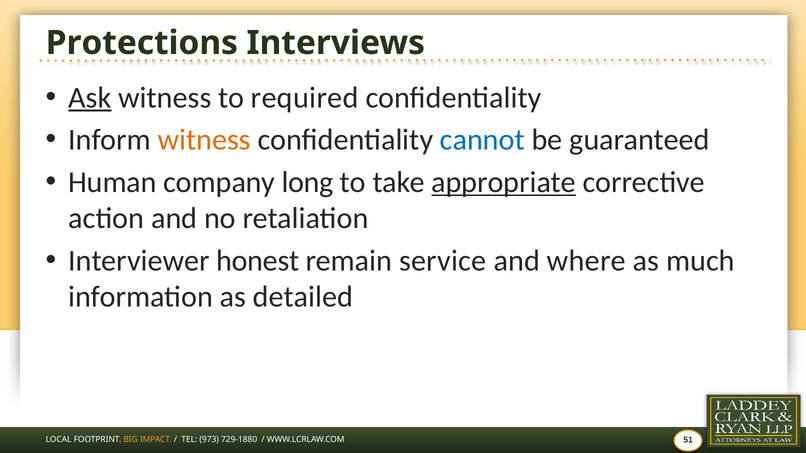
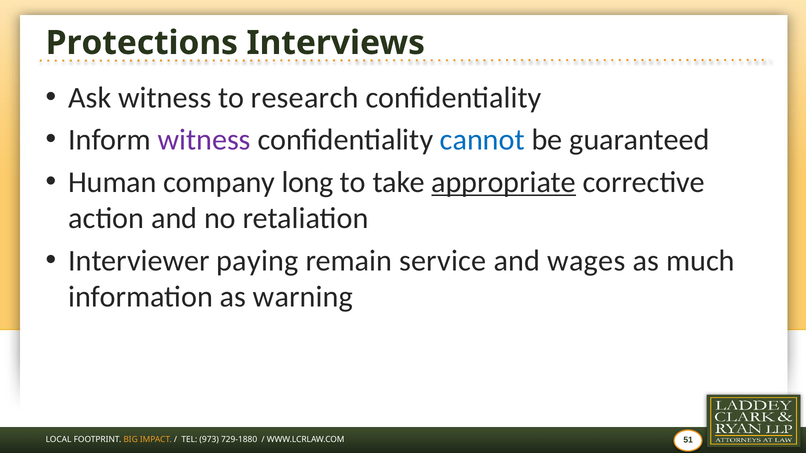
Ask underline: present -> none
required: required -> research
witness at (204, 140) colour: orange -> purple
honest: honest -> paying
where: where -> wages
detailed: detailed -> warning
